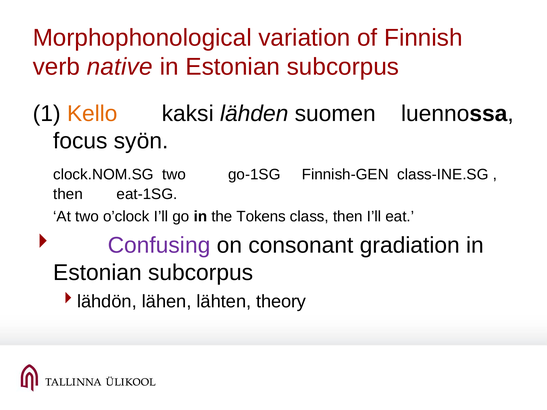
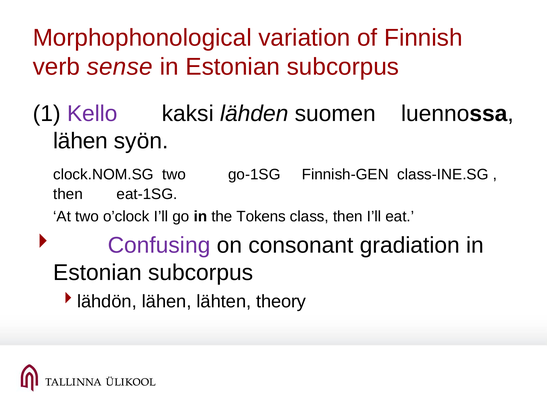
native: native -> sense
Kello colour: orange -> purple
focus at (80, 141): focus -> lähen
